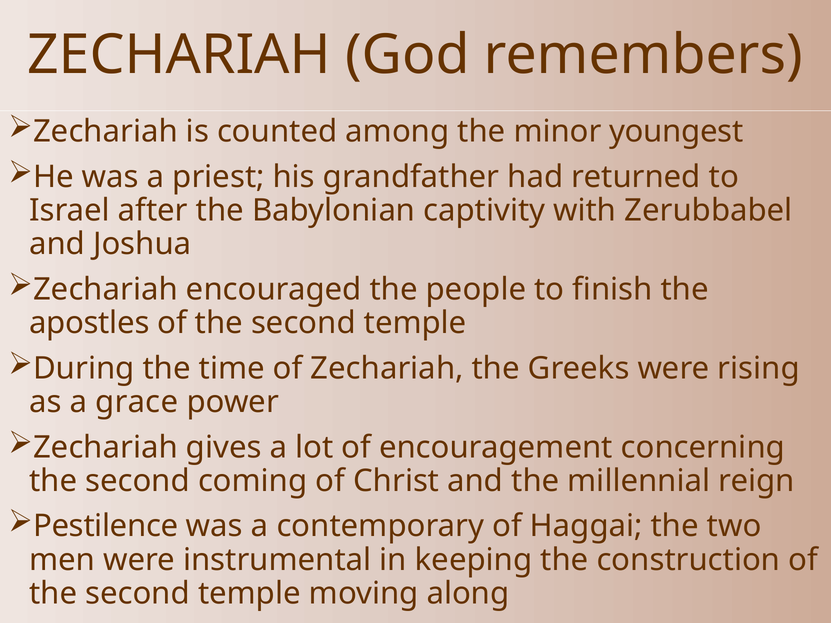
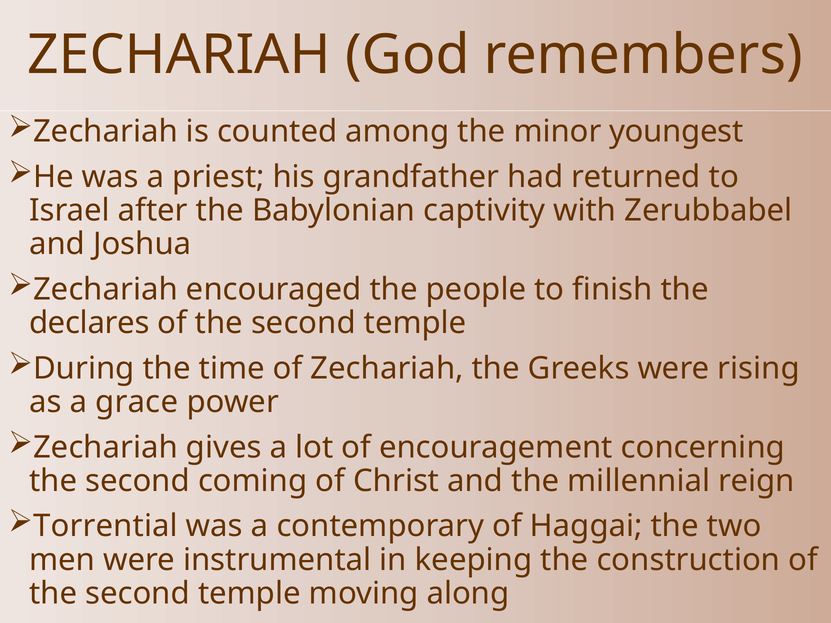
apostles: apostles -> declares
Pestilence: Pestilence -> Torrential
